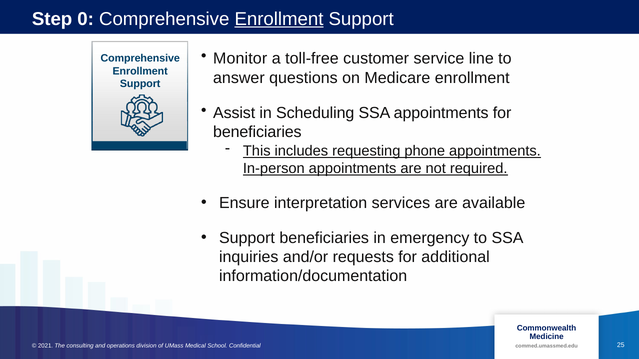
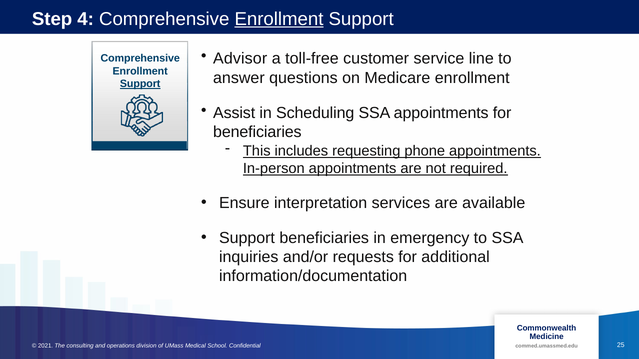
0: 0 -> 4
Monitor: Monitor -> Advisor
Support at (140, 84) underline: none -> present
